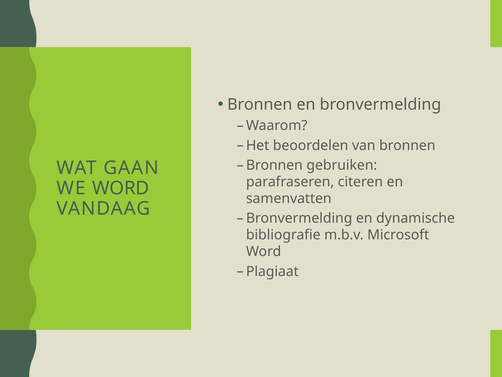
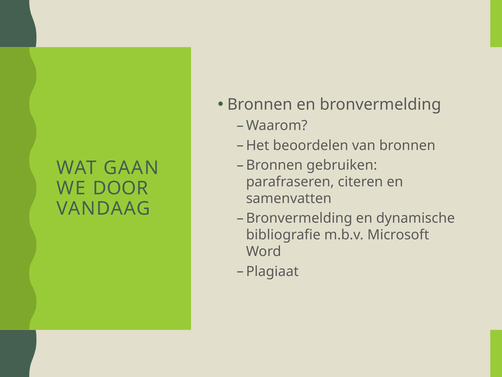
WE WORD: WORD -> DOOR
